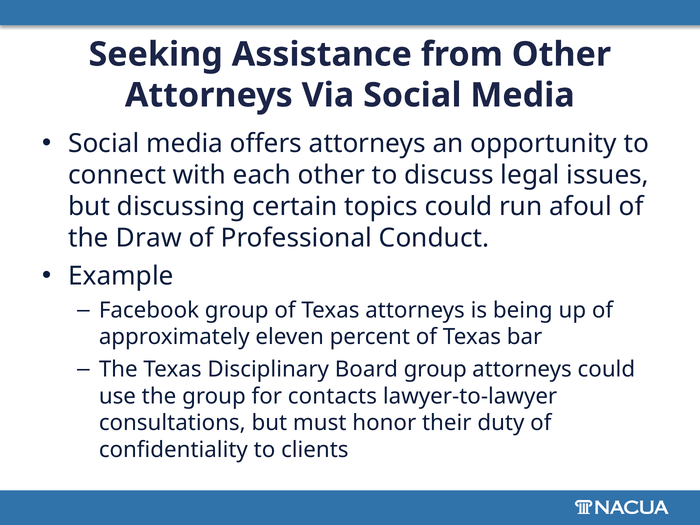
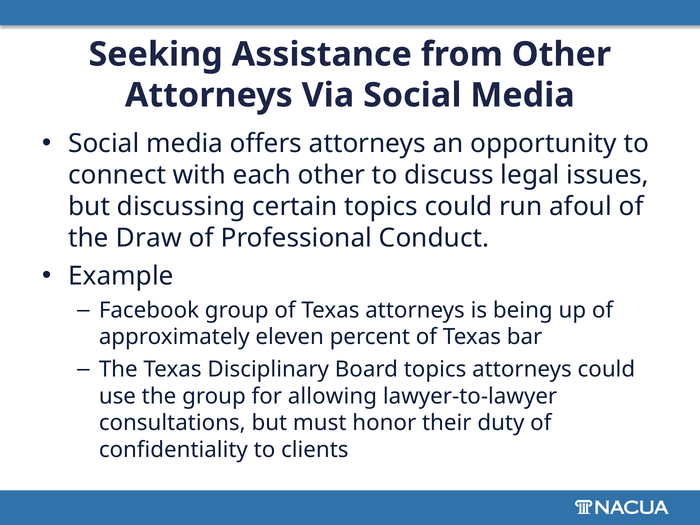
Board group: group -> topics
contacts: contacts -> allowing
